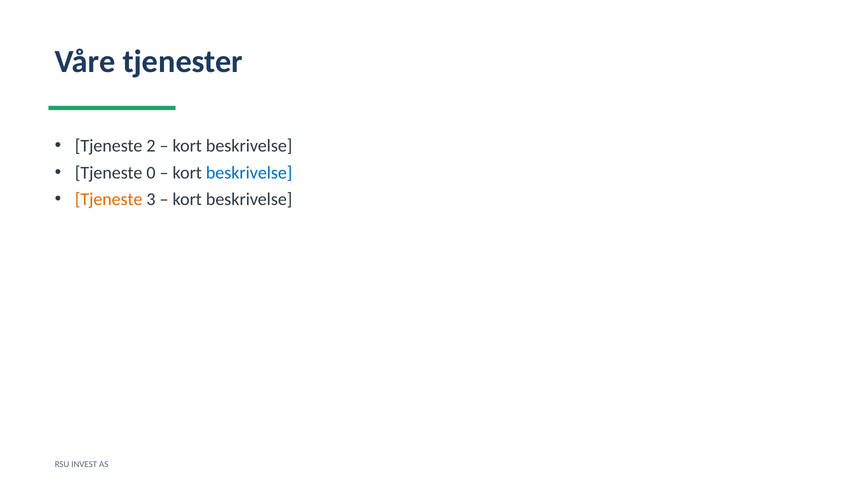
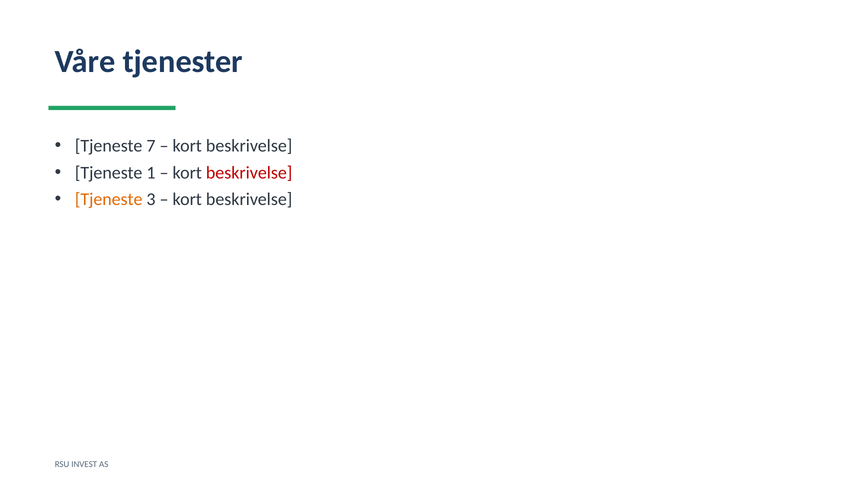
2: 2 -> 7
0: 0 -> 1
beskrivelse at (249, 173) colour: blue -> red
